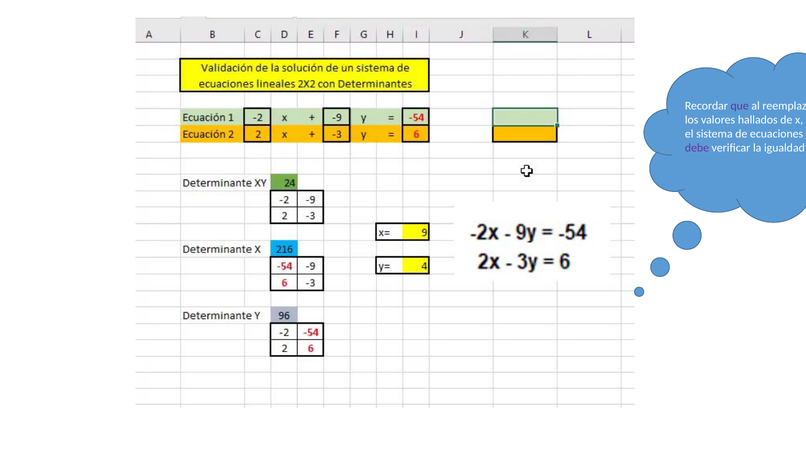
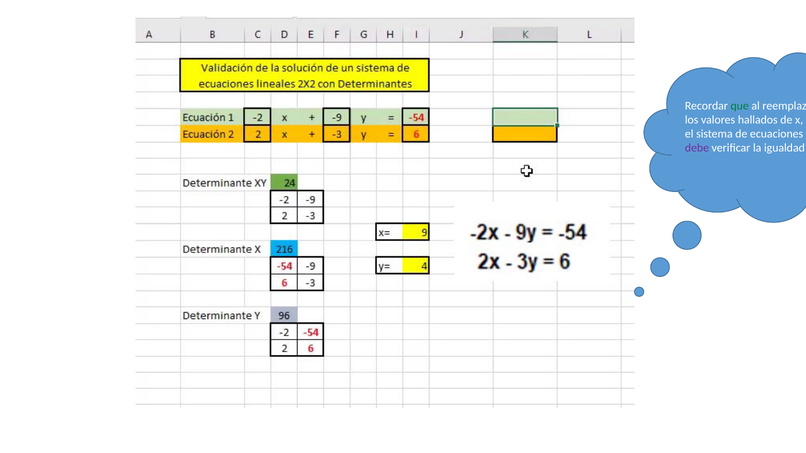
que colour: purple -> green
